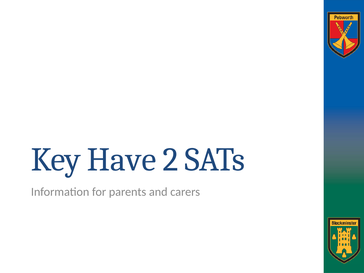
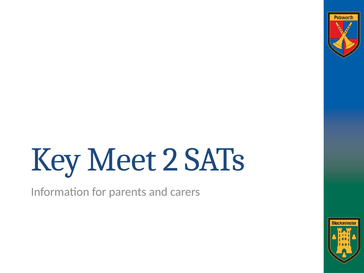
Have: Have -> Meet
